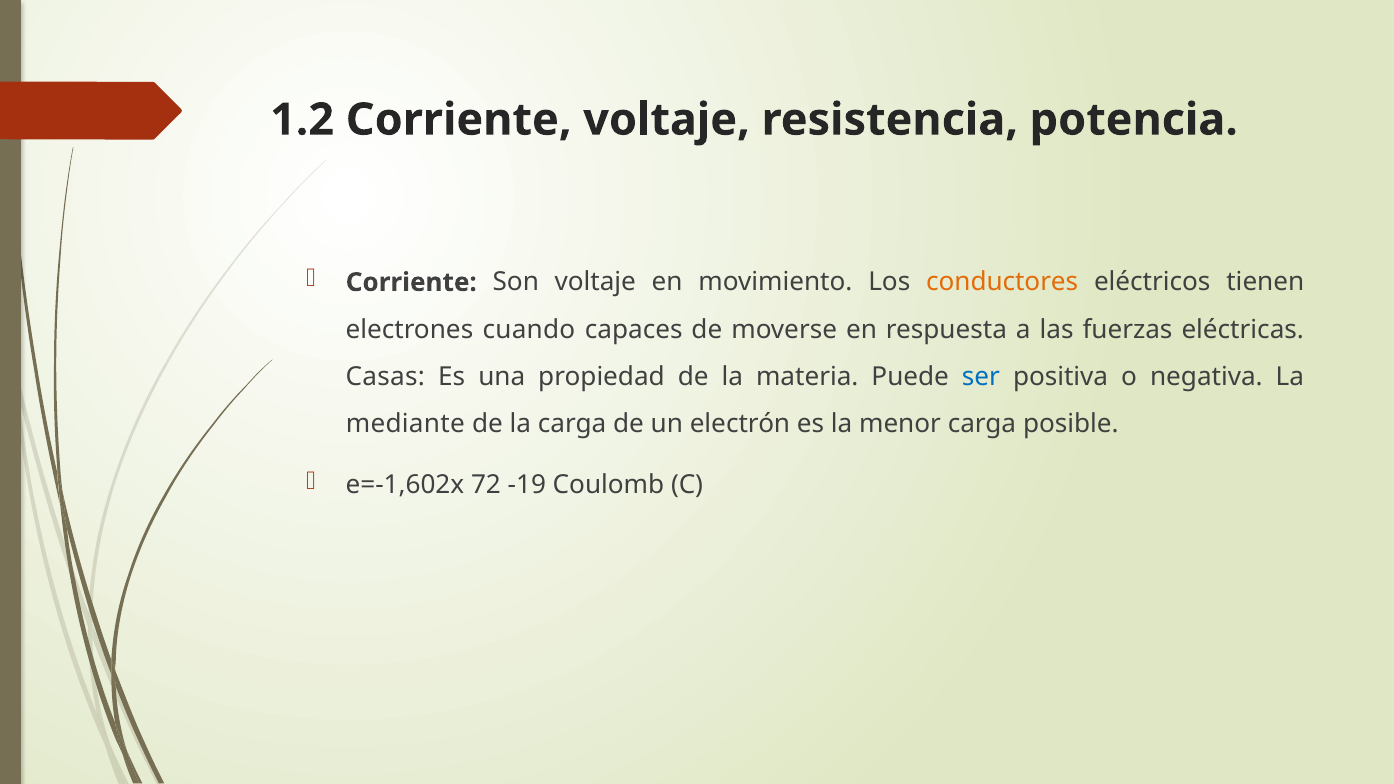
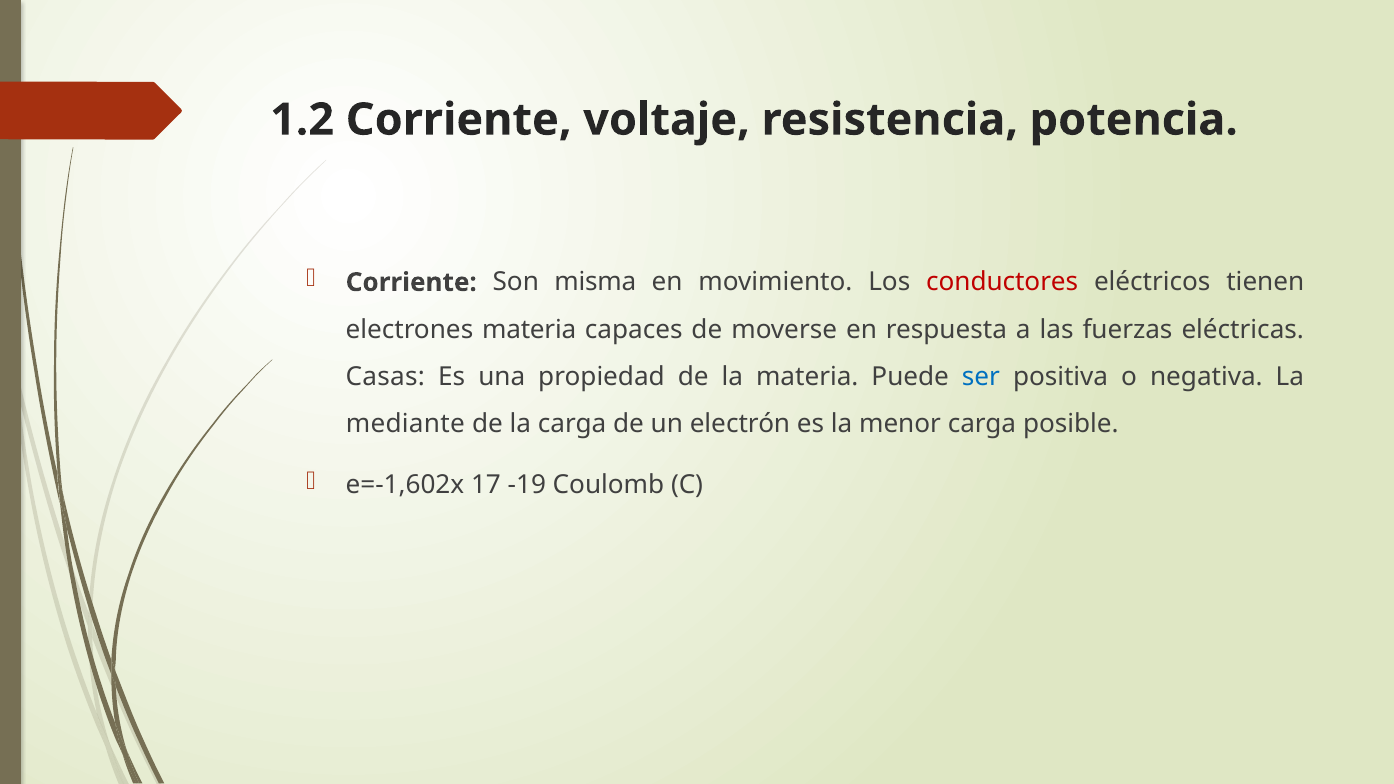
Son voltaje: voltaje -> misma
conductores colour: orange -> red
electrones cuando: cuando -> materia
72: 72 -> 17
